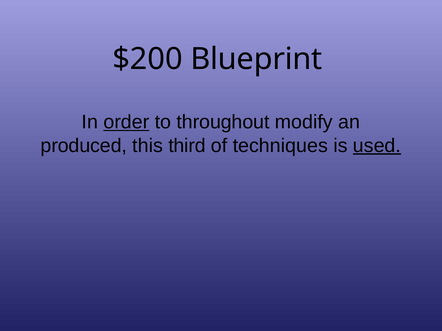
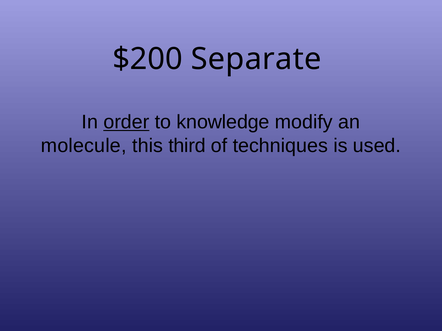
Blueprint: Blueprint -> Separate
throughout: throughout -> knowledge
produced: produced -> molecule
used underline: present -> none
